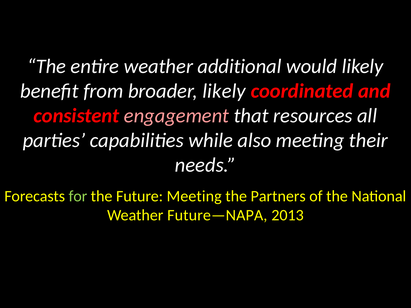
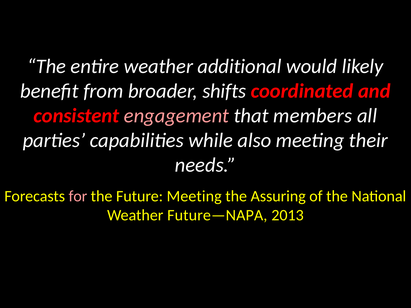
broader likely: likely -> shifts
resources: resources -> members
for colour: light green -> pink
Partners: Partners -> Assuring
